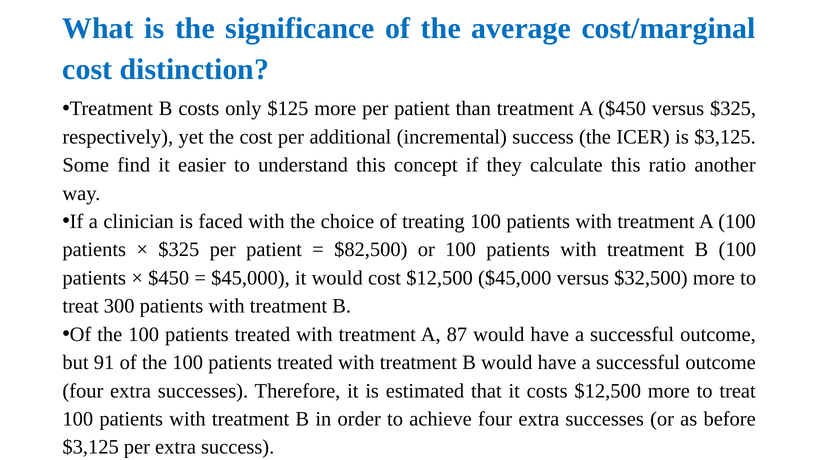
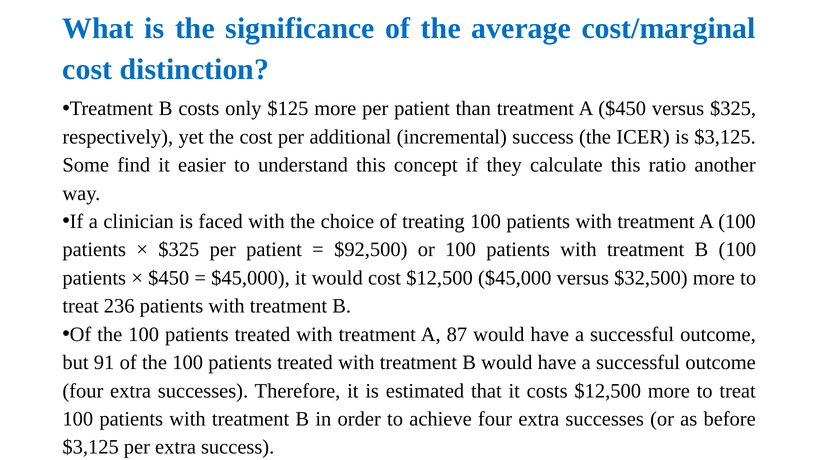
$82,500: $82,500 -> $92,500
300: 300 -> 236
